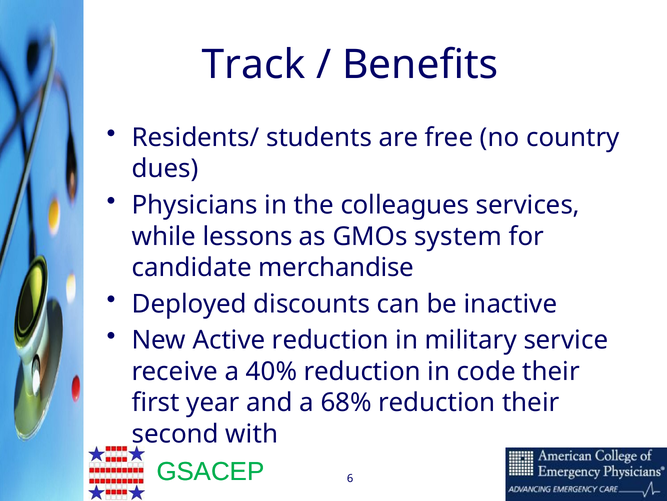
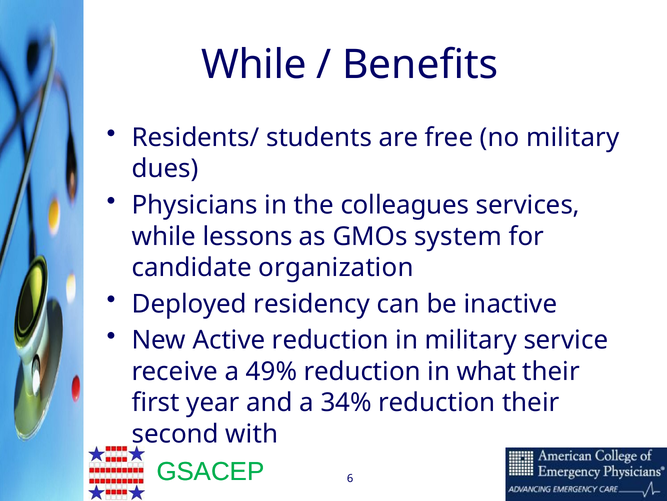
Track at (254, 65): Track -> While
no country: country -> military
merchandise: merchandise -> organization
discounts: discounts -> residency
40%: 40% -> 49%
code: code -> what
68%: 68% -> 34%
